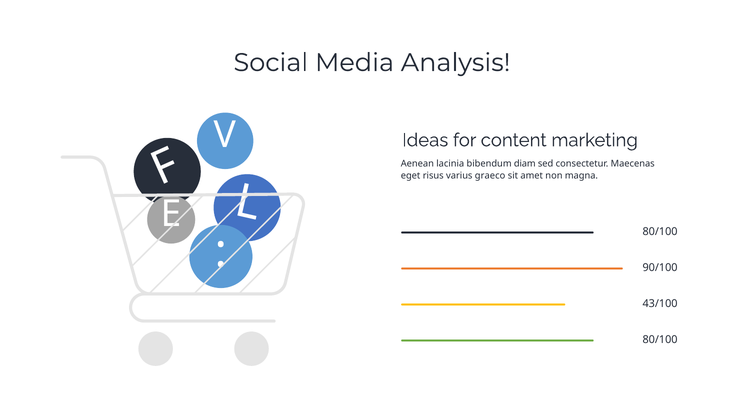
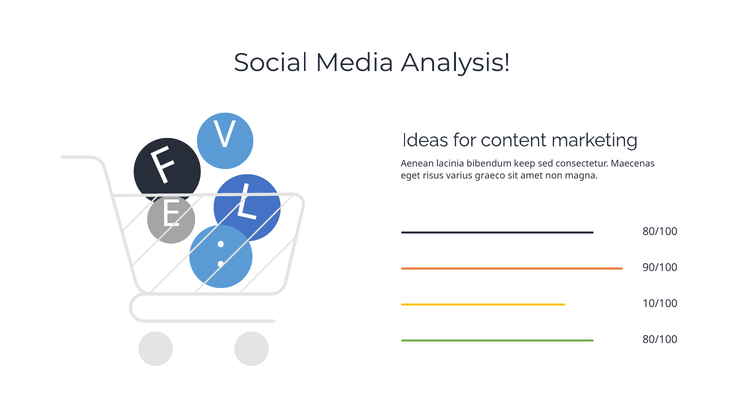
diam: diam -> keep
43/100: 43/100 -> 10/100
